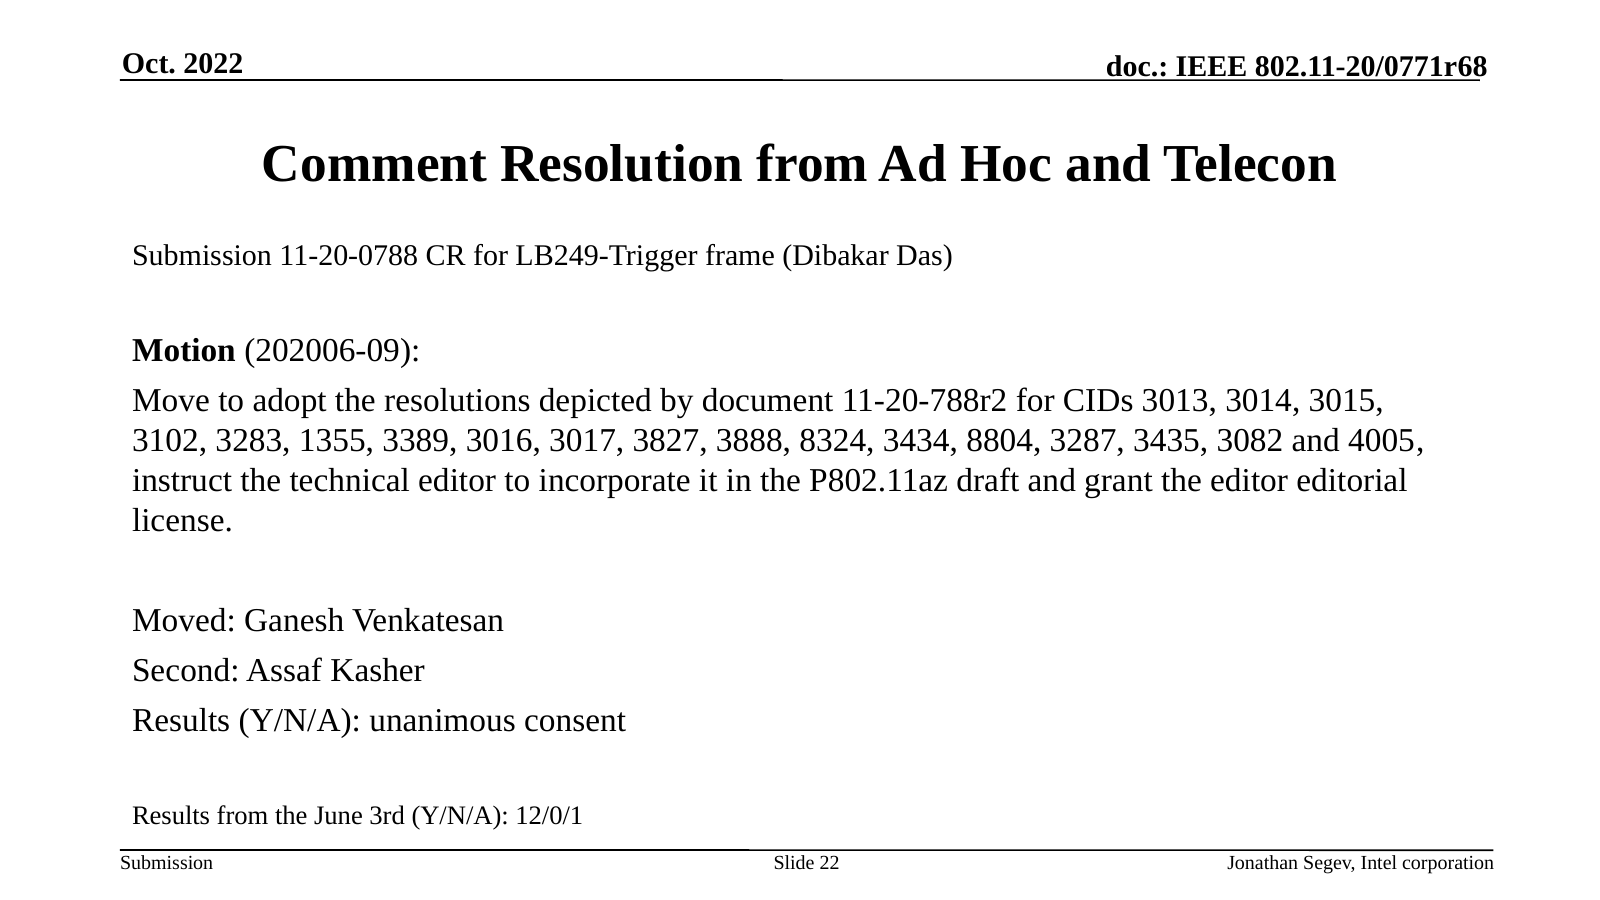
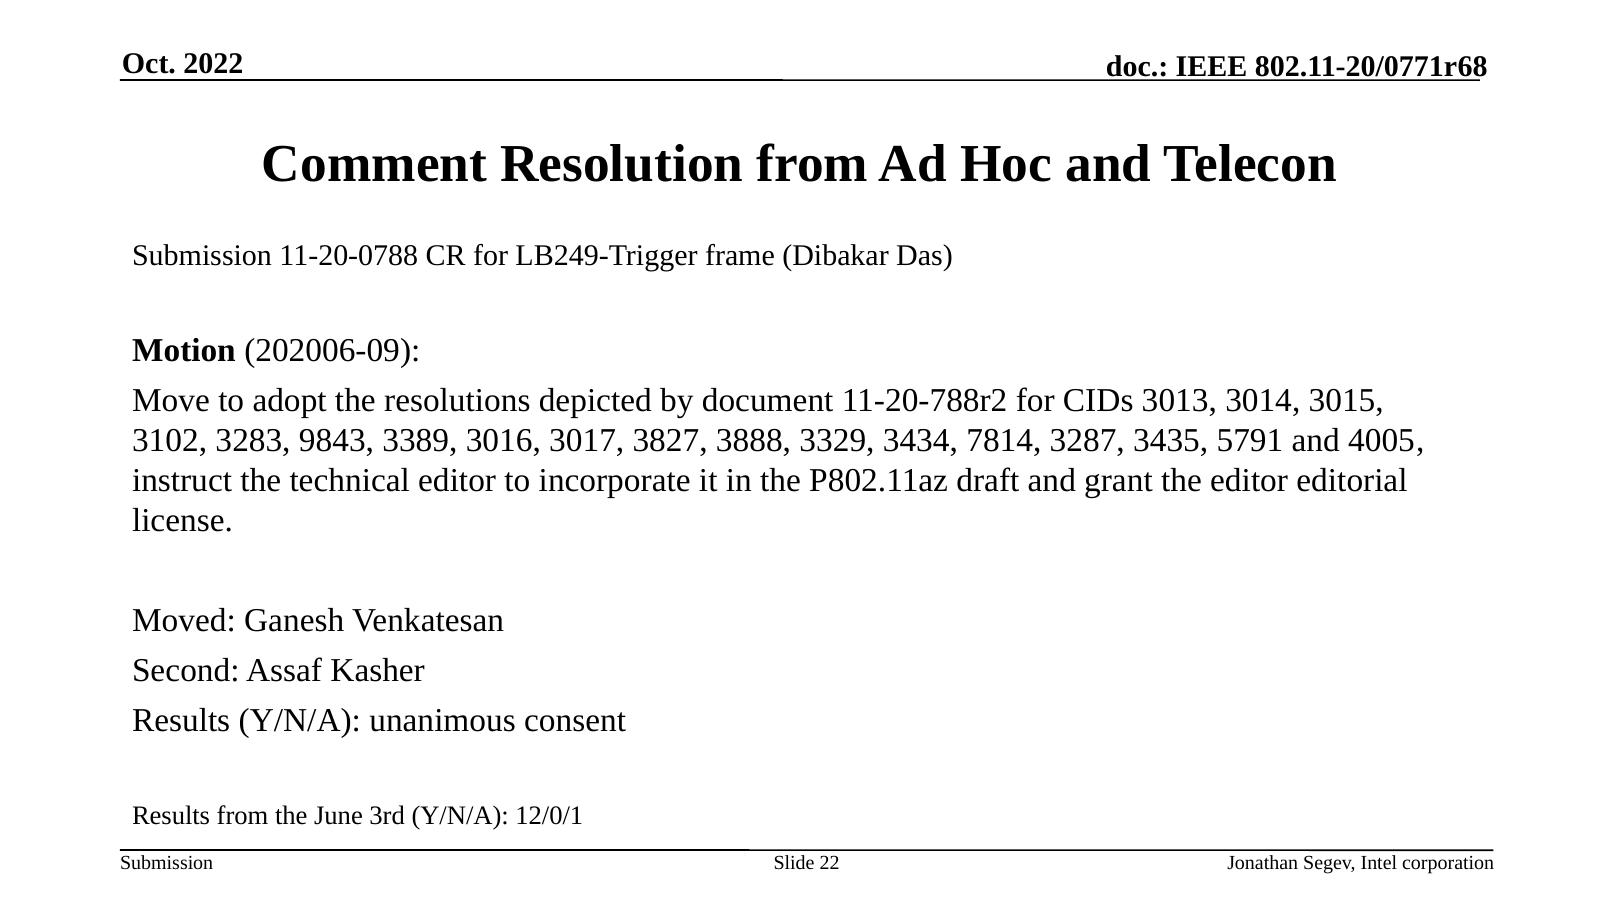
1355: 1355 -> 9843
8324: 8324 -> 3329
8804: 8804 -> 7814
3082: 3082 -> 5791
